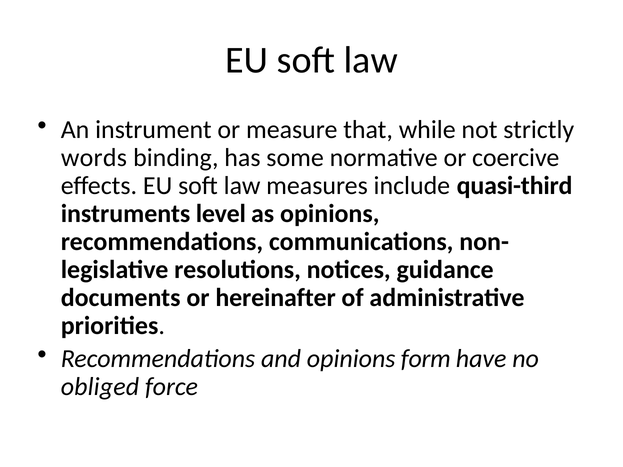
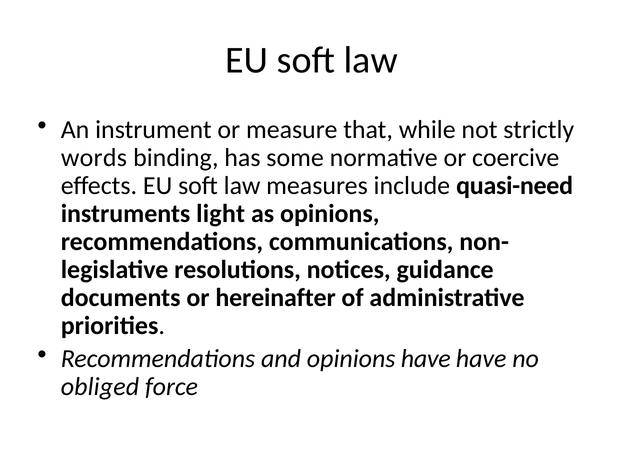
quasi-third: quasi-third -> quasi-need
level: level -> light
opinions form: form -> have
